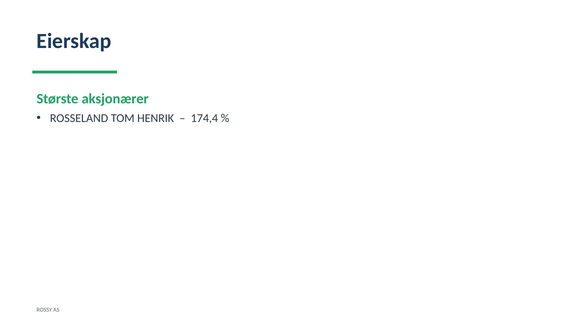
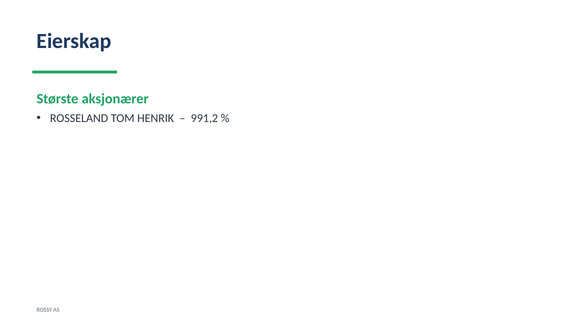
174,4: 174,4 -> 991,2
